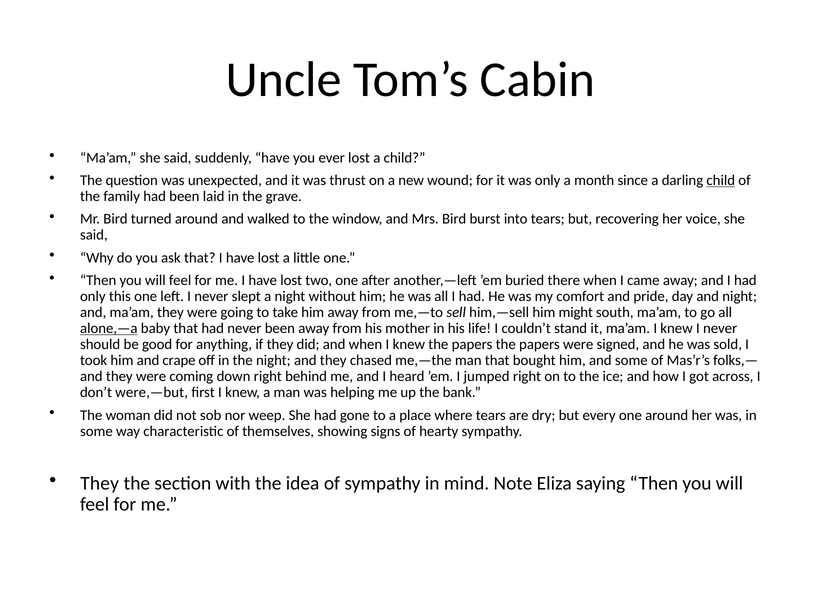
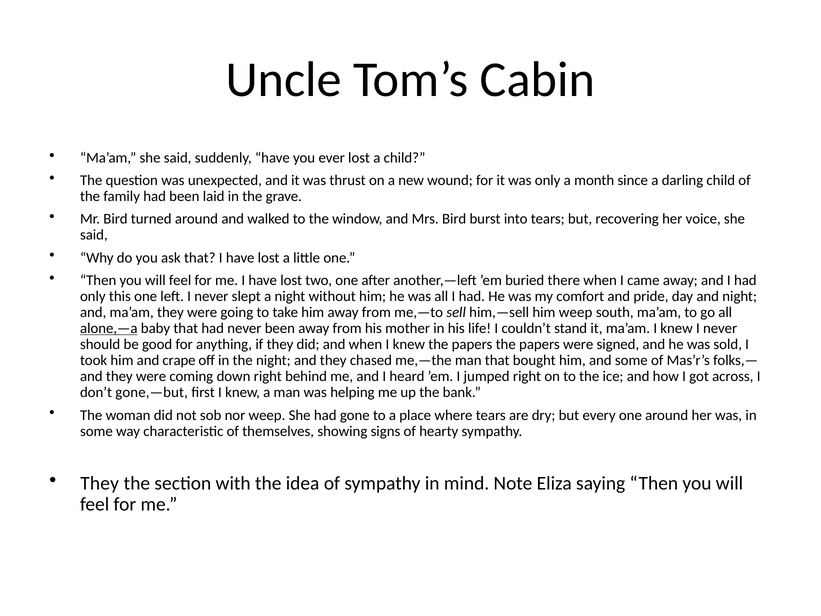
child at (721, 180) underline: present -> none
him might: might -> weep
were,—but: were,—but -> gone,—but
